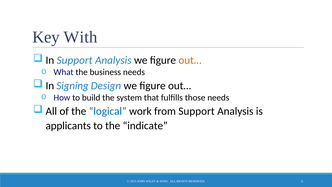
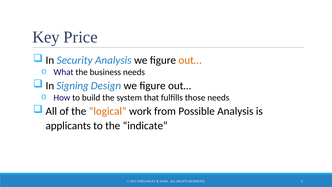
With: With -> Price
In Support: Support -> Security
logical colour: blue -> orange
from Support: Support -> Possible
